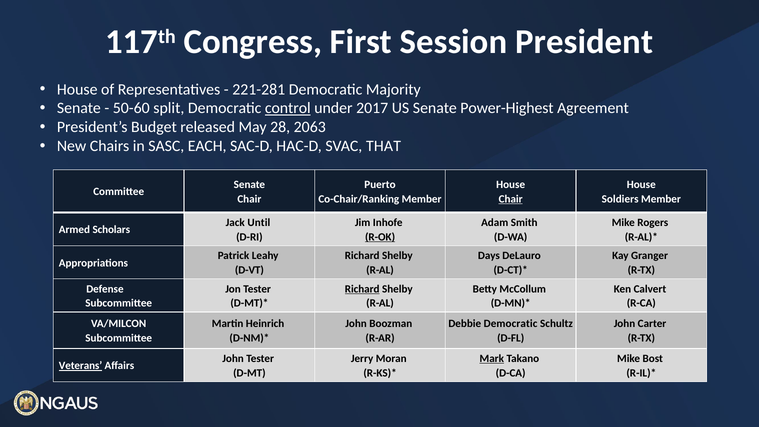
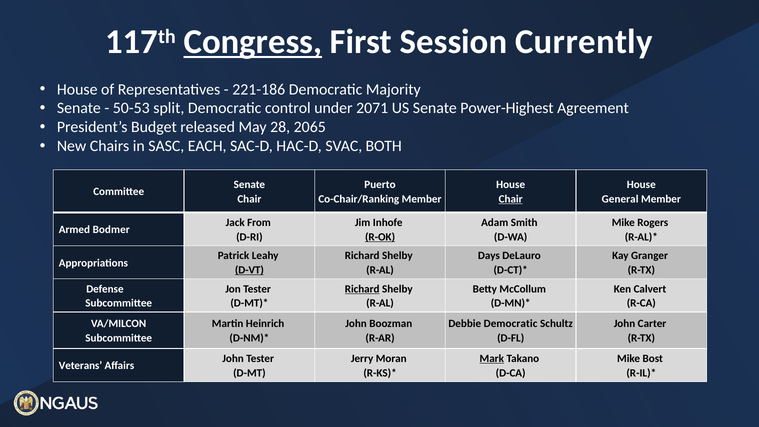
Congress underline: none -> present
President: President -> Currently
221-281: 221-281 -> 221-186
50-60: 50-60 -> 50-53
control underline: present -> none
2017: 2017 -> 2071
2063: 2063 -> 2065
THAT: THAT -> BOTH
Soldiers: Soldiers -> General
Until: Until -> From
Scholars: Scholars -> Bodmer
D-VT underline: none -> present
Veterans underline: present -> none
